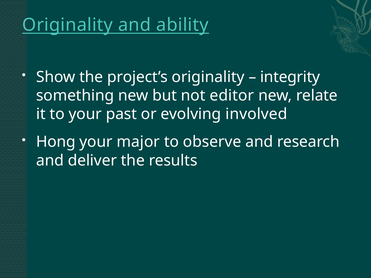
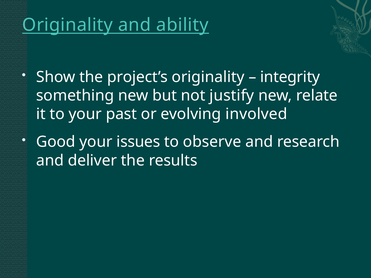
editor: editor -> justify
Hong: Hong -> Good
major: major -> issues
